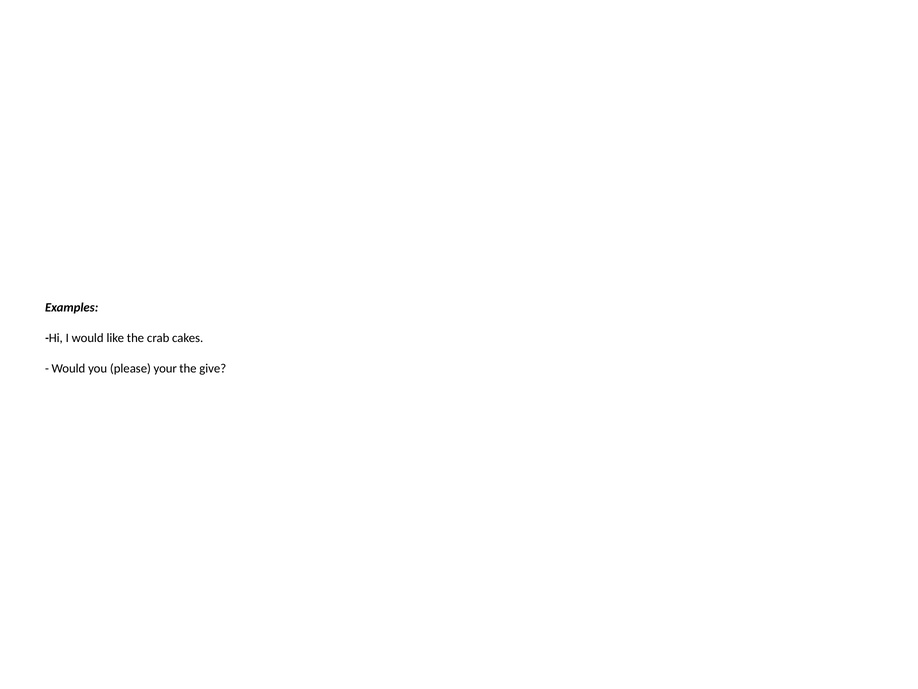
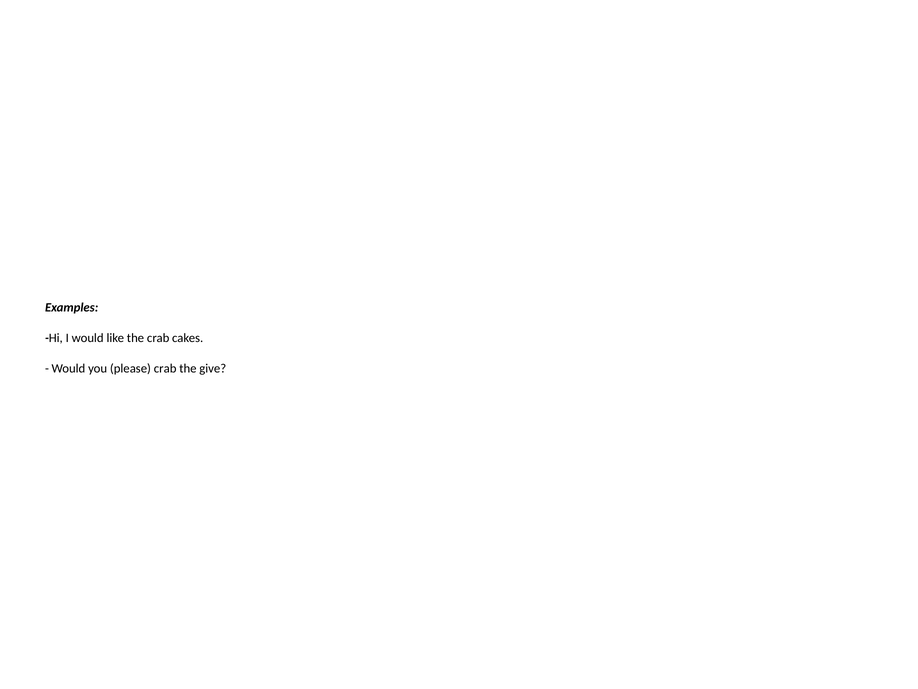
please your: your -> crab
